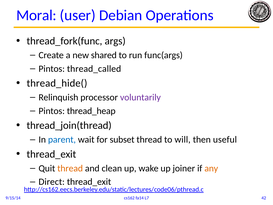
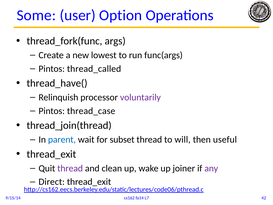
Moral: Moral -> Some
Debian: Debian -> Option
shared: shared -> lowest
thread_hide(: thread_hide( -> thread_have(
thread_heap: thread_heap -> thread_case
thread at (70, 168) colour: orange -> purple
any colour: orange -> purple
